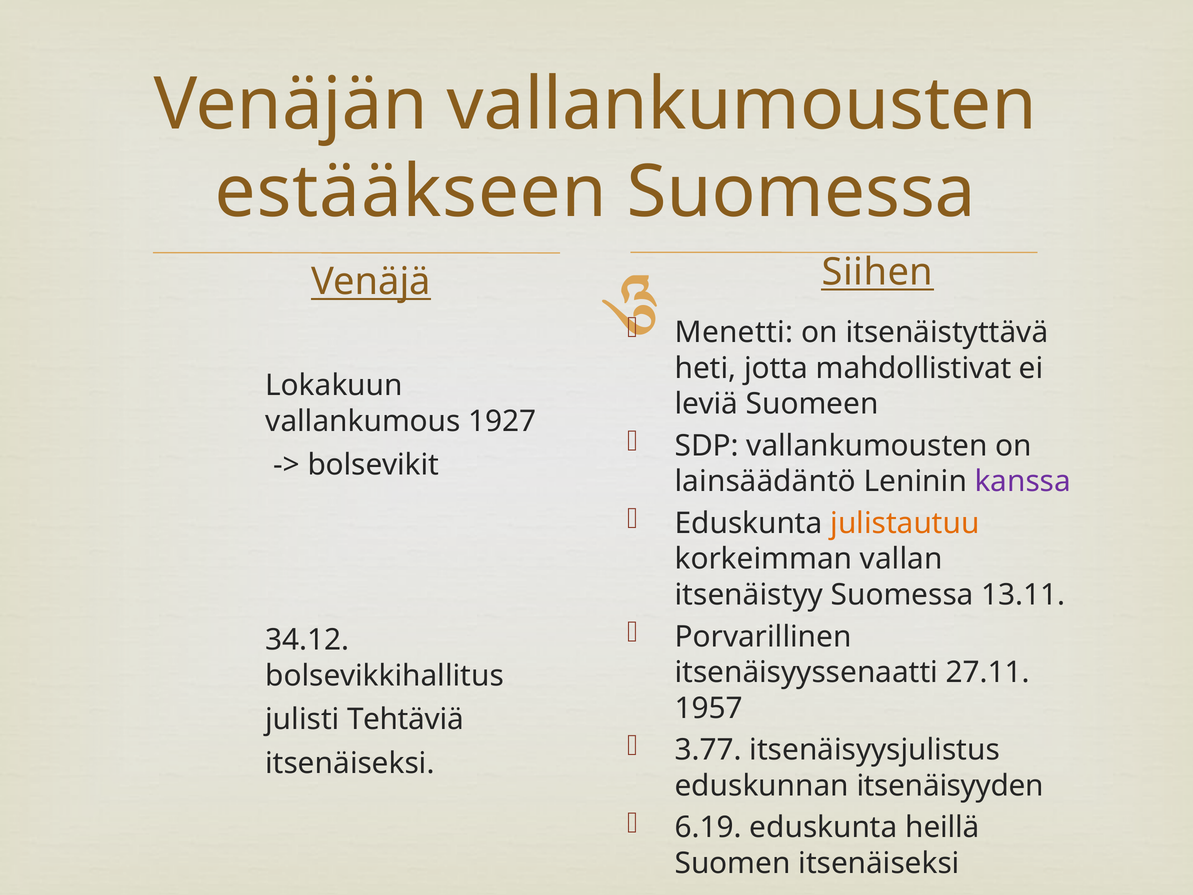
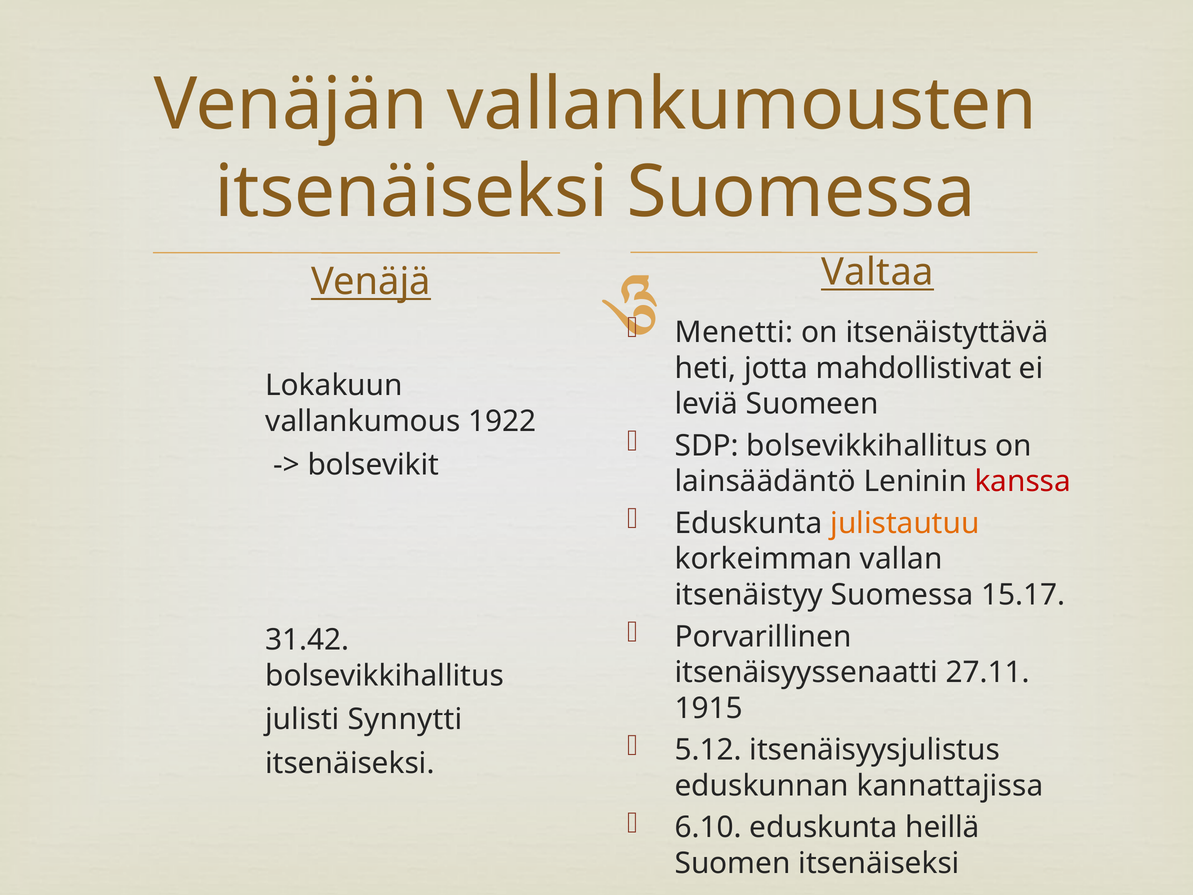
estääkseen at (411, 192): estääkseen -> itsenäiseksi
Siihen: Siihen -> Valtaa
1927: 1927 -> 1922
SDP vallankumousten: vallankumousten -> bolsevikkihallitus
kanssa colour: purple -> red
13.11: 13.11 -> 15.17
34.12: 34.12 -> 31.42
1957: 1957 -> 1915
Tehtäviä: Tehtäviä -> Synnytti
3.77: 3.77 -> 5.12
itsenäisyyden: itsenäisyyden -> kannattajissa
6.19: 6.19 -> 6.10
